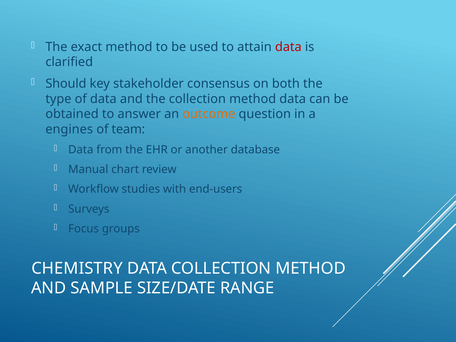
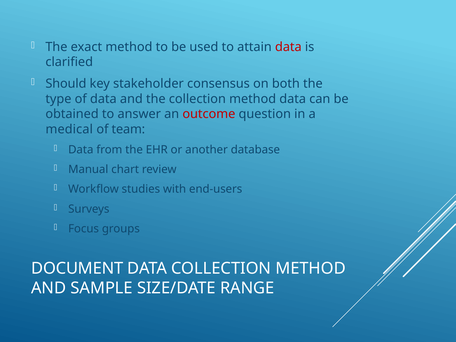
outcome colour: orange -> red
engines: engines -> medical
CHEMISTRY: CHEMISTRY -> DOCUMENT
